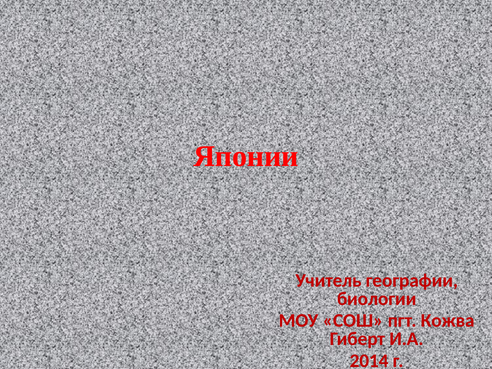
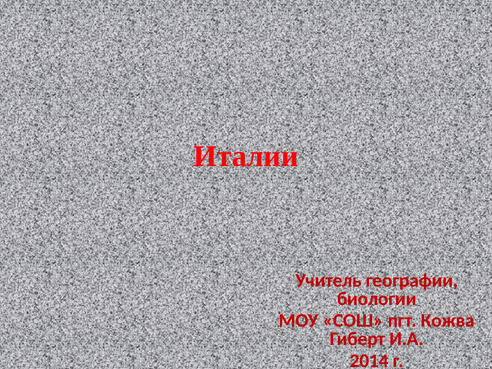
Японии: Японии -> Италии
